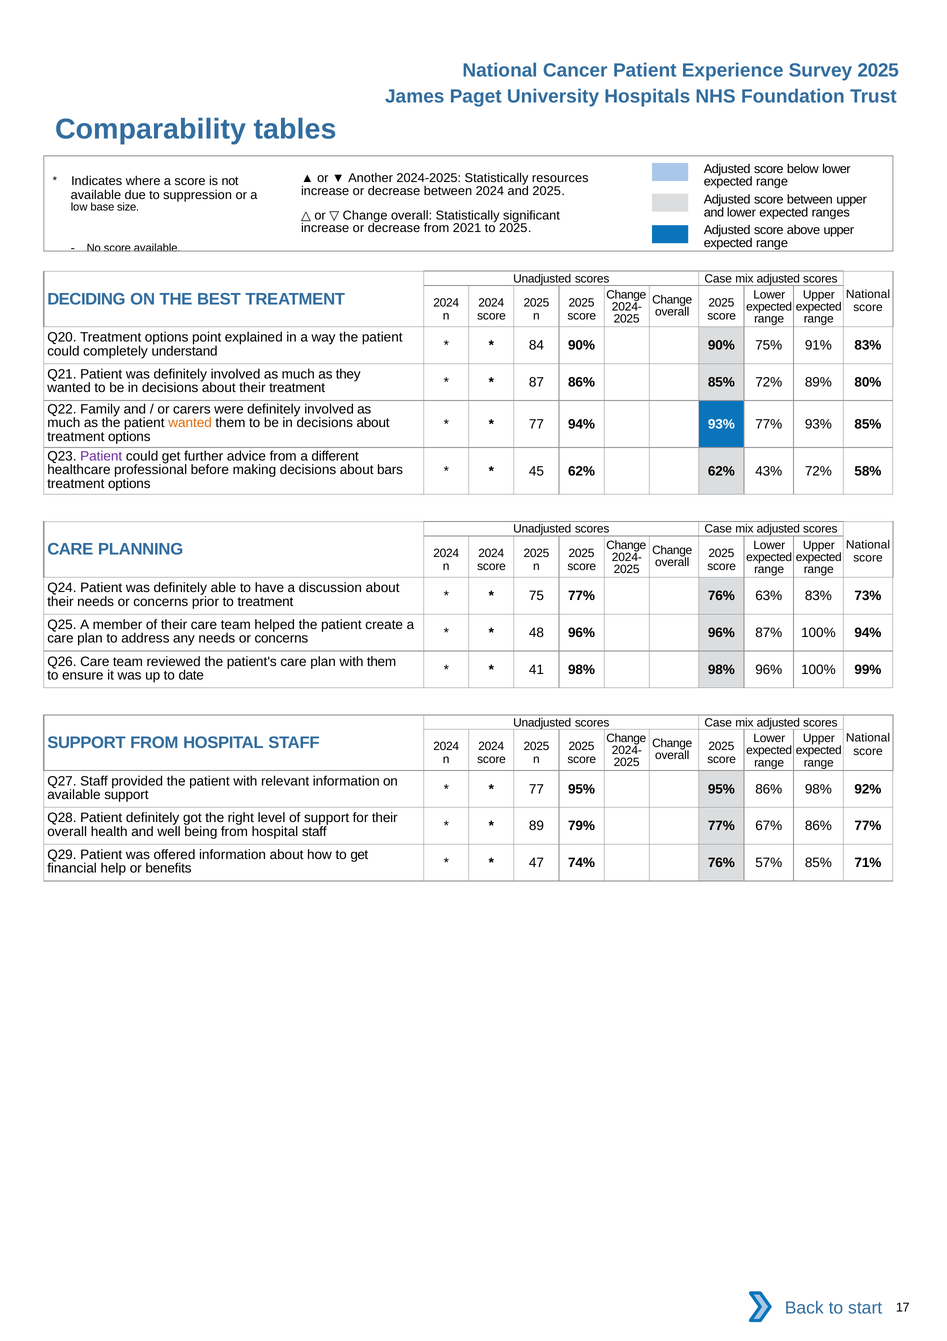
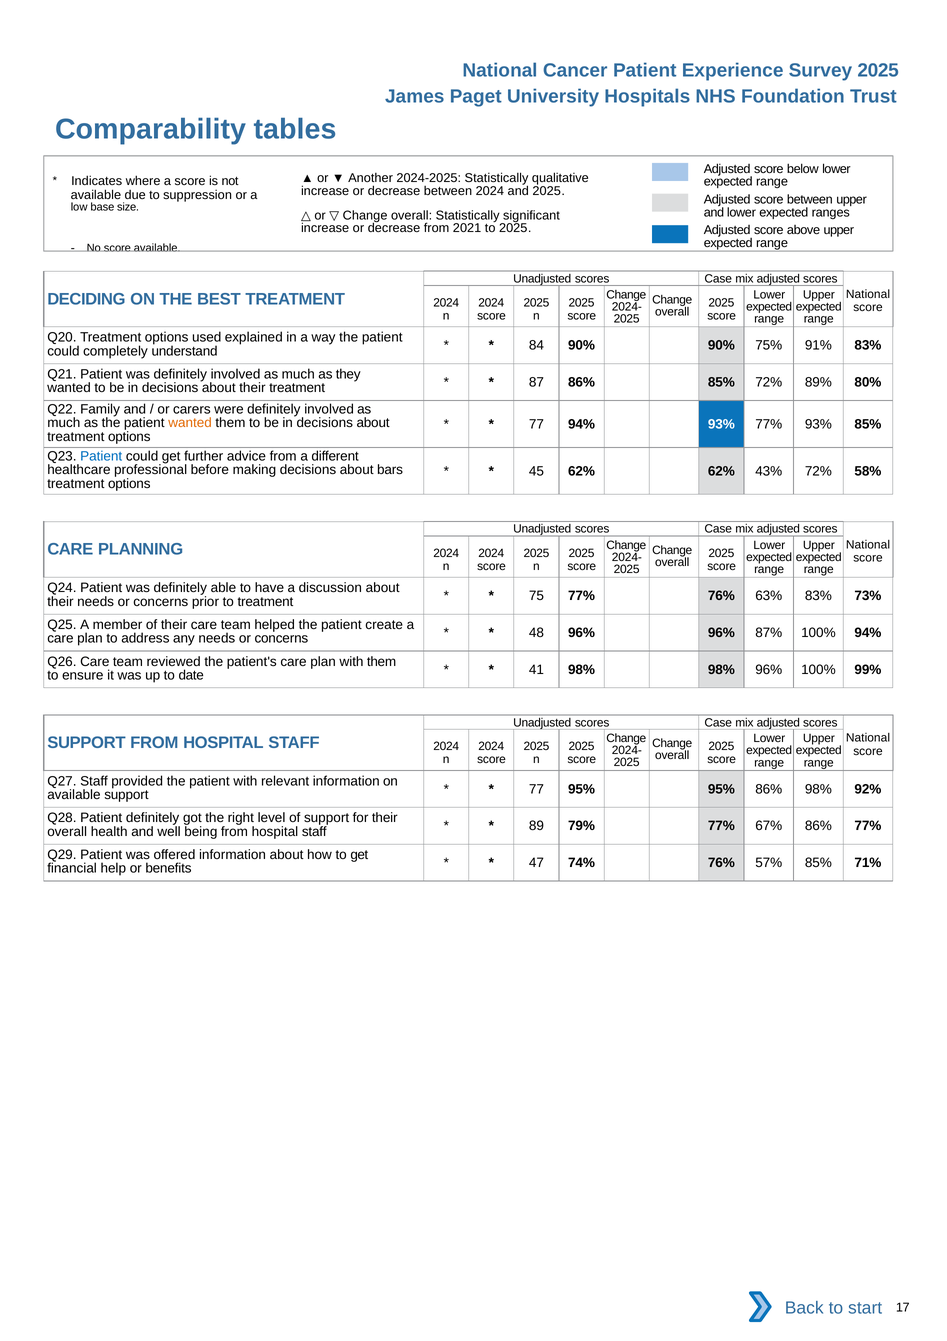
resources: resources -> qualitative
point: point -> used
Patient at (101, 456) colour: purple -> blue
